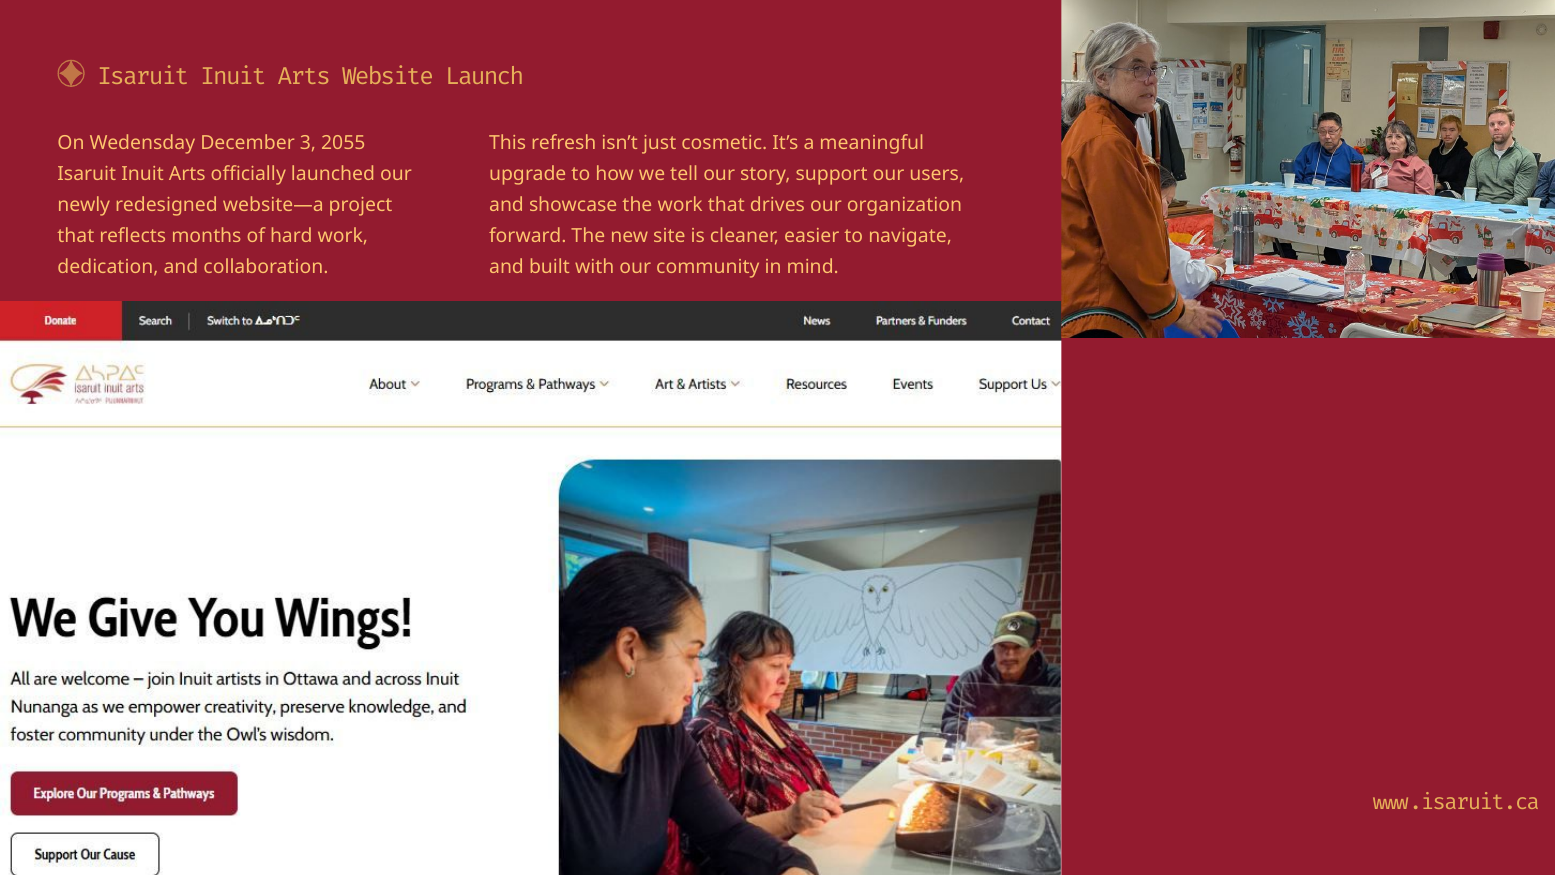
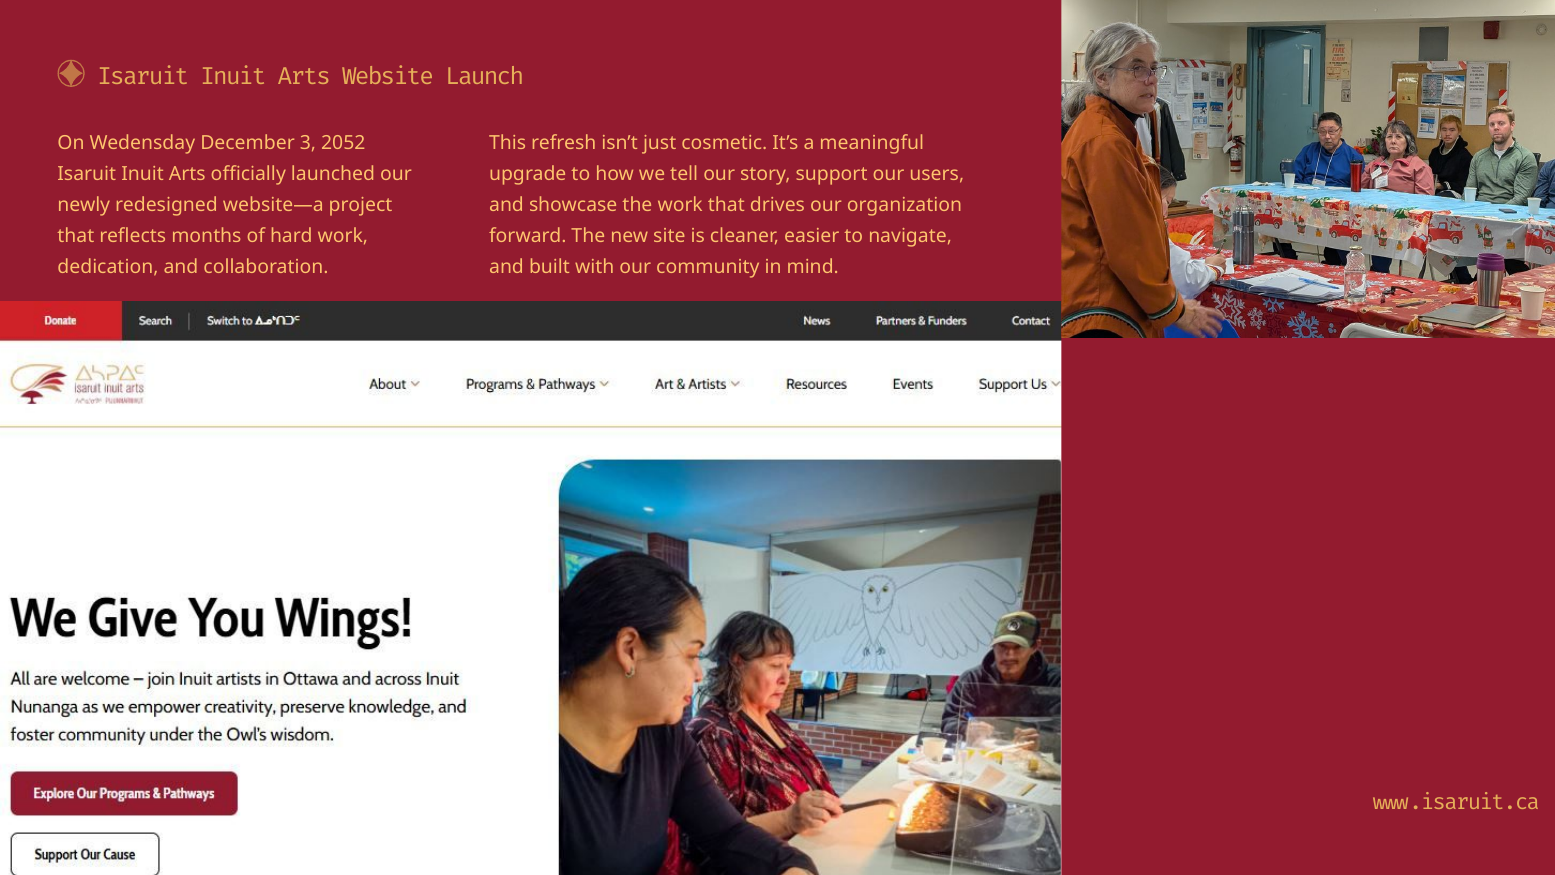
2055: 2055 -> 2052
